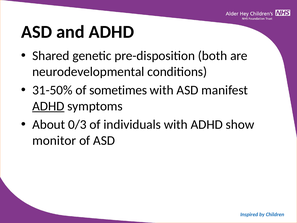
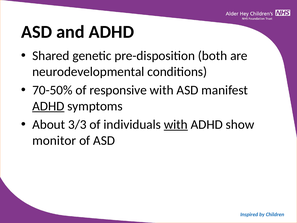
31-50%: 31-50% -> 70-50%
sometimes: sometimes -> responsive
0/3: 0/3 -> 3/3
with at (176, 124) underline: none -> present
